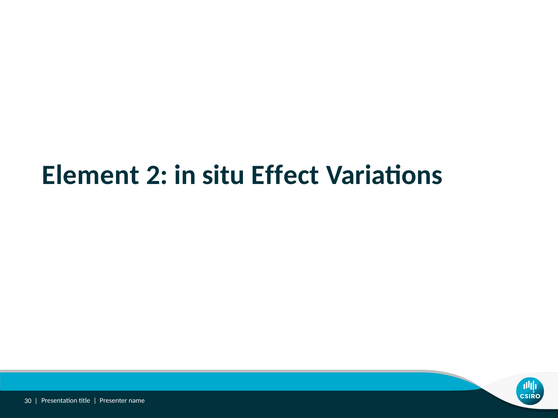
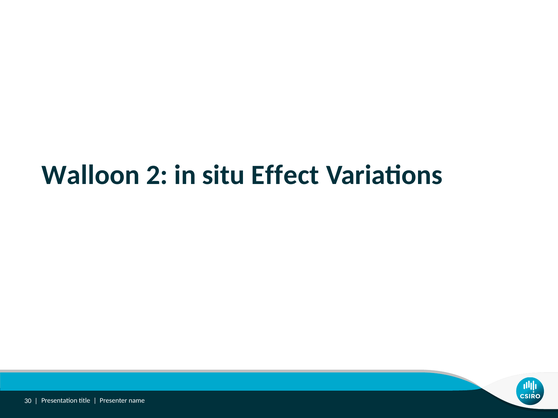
Element: Element -> Walloon
